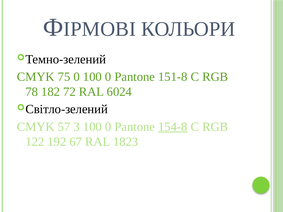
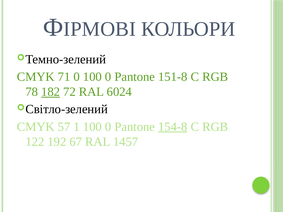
75: 75 -> 71
182 underline: none -> present
3: 3 -> 1
1823: 1823 -> 1457
